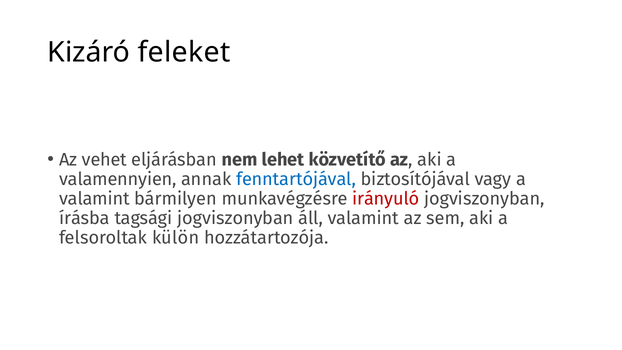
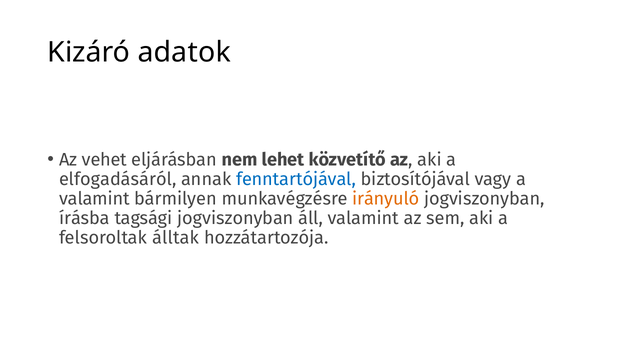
feleket: feleket -> adatok
valamennyien: valamennyien -> elfogadásáról
irányuló colour: red -> orange
külön: külön -> álltak
